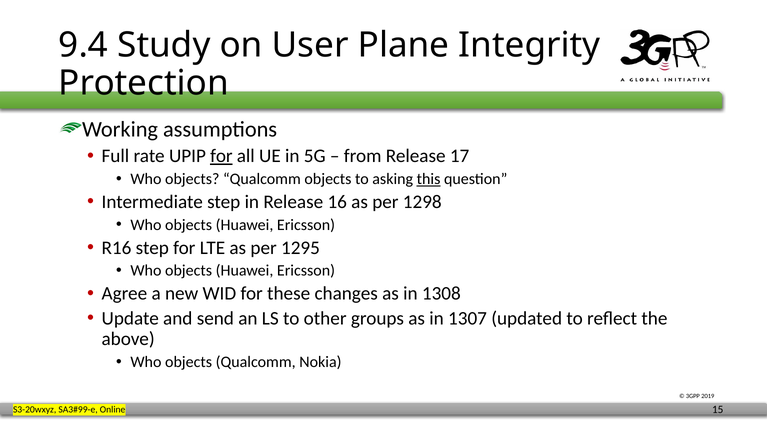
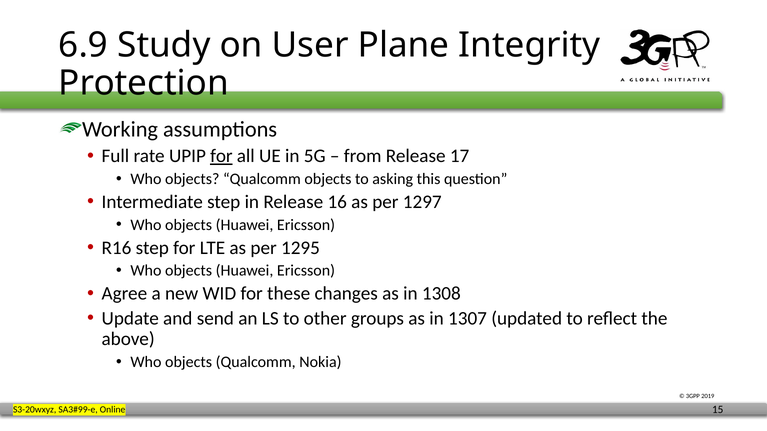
9.4: 9.4 -> 6.9
this underline: present -> none
1298: 1298 -> 1297
